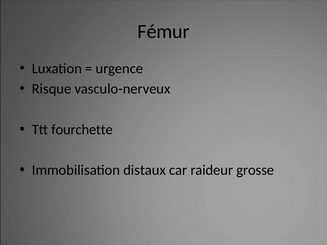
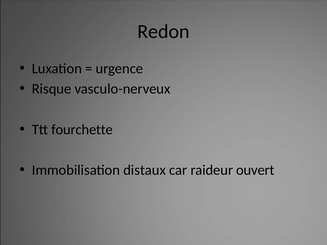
Fémur: Fémur -> Redon
grosse: grosse -> ouvert
